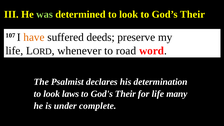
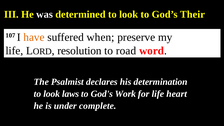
was colour: light green -> white
deeds: deeds -> when
whenever: whenever -> resolution
God's Their: Their -> Work
many: many -> heart
